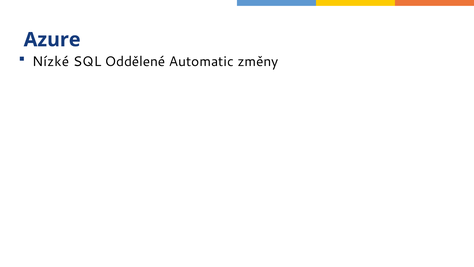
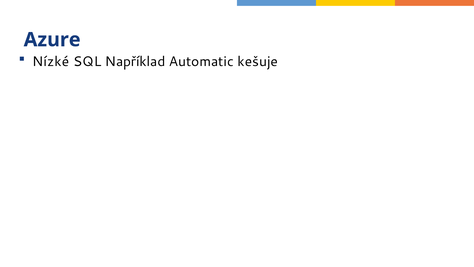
Oddělené: Oddělené -> Například
změny: změny -> kešuje
